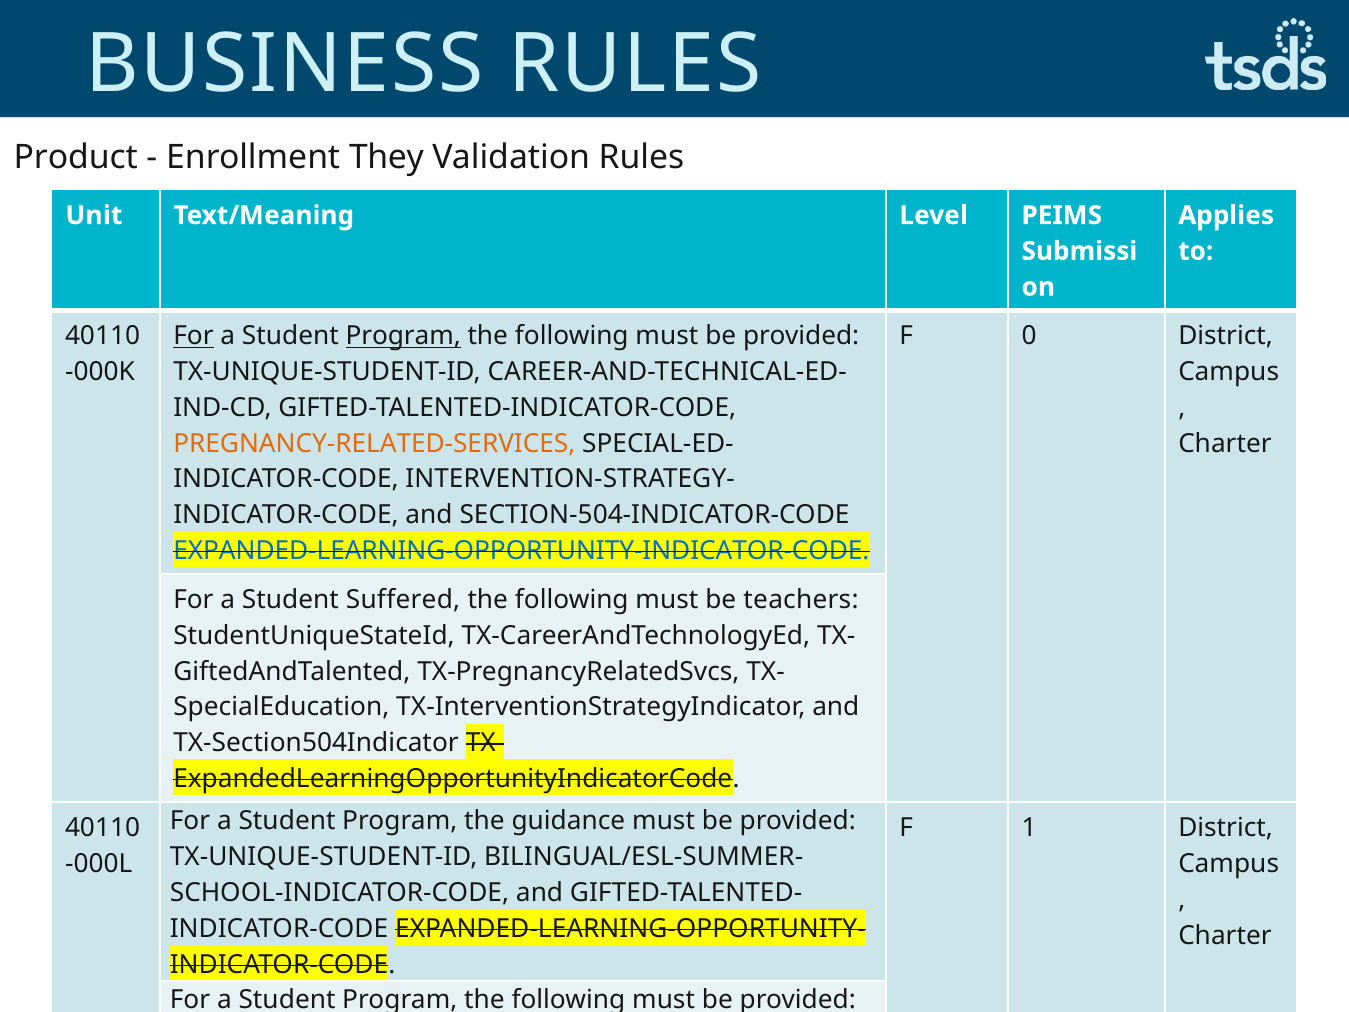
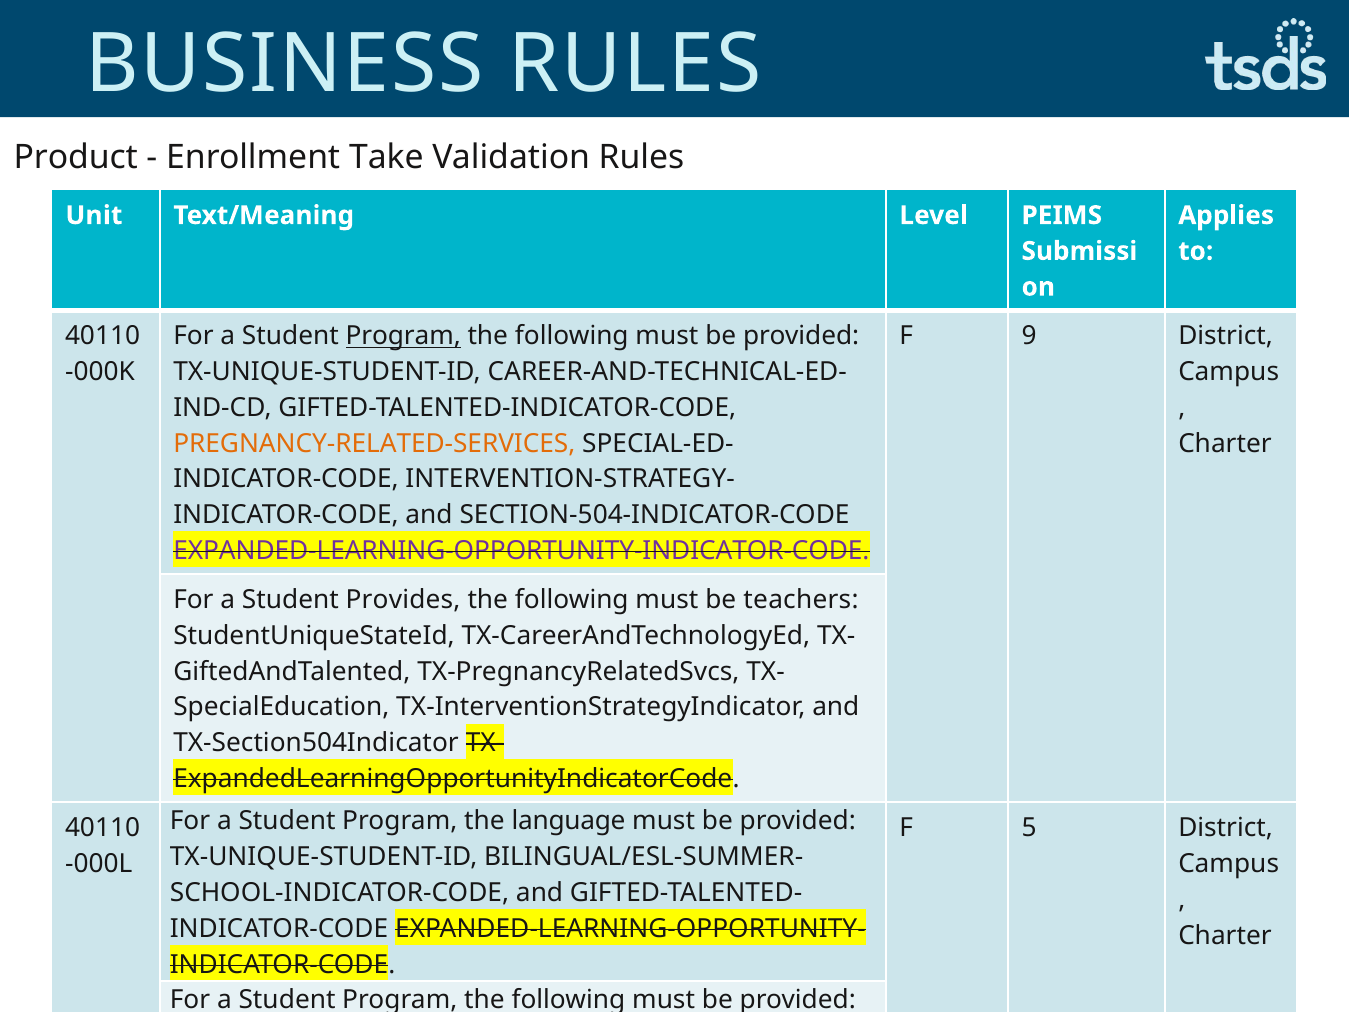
They: They -> Take
For at (193, 336) underline: present -> none
0: 0 -> 9
EXPANDED-LEARNING-OPPORTUNITY-INDICATOR-CODE colour: blue -> purple
Suffered: Suffered -> Provides
guidance: guidance -> language
1: 1 -> 5
